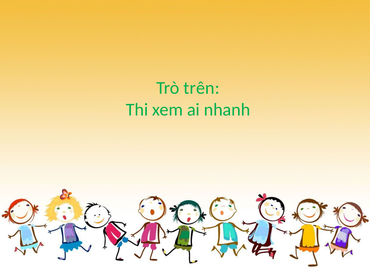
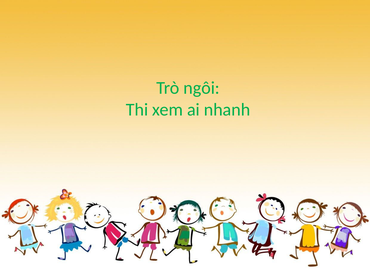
trên: trên -> ngôi
